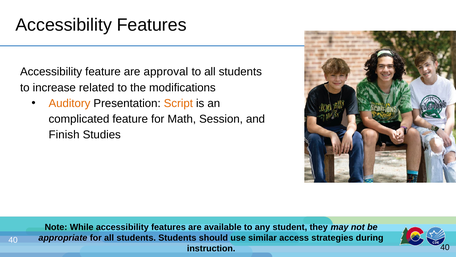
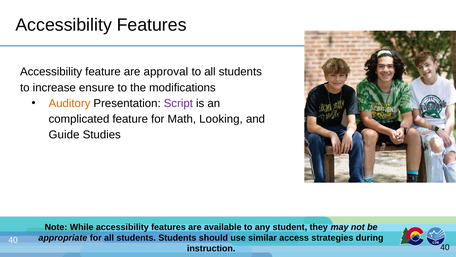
related: related -> ensure
Script colour: orange -> purple
Session: Session -> Looking
Finish: Finish -> Guide
